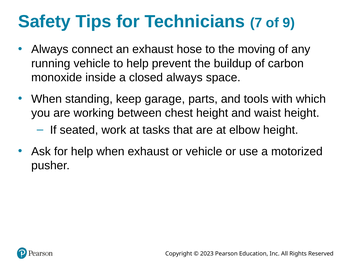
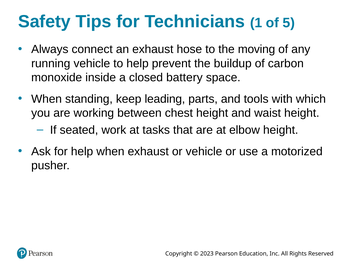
7: 7 -> 1
9: 9 -> 5
closed always: always -> battery
garage: garage -> leading
